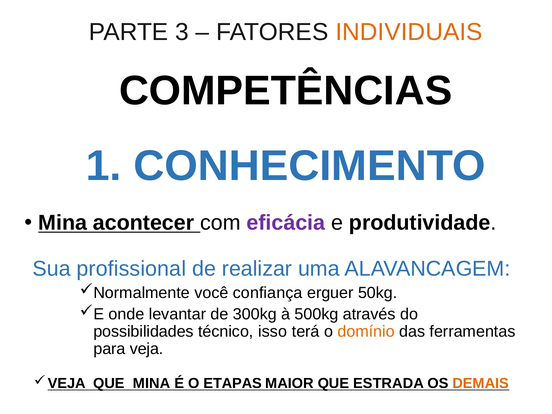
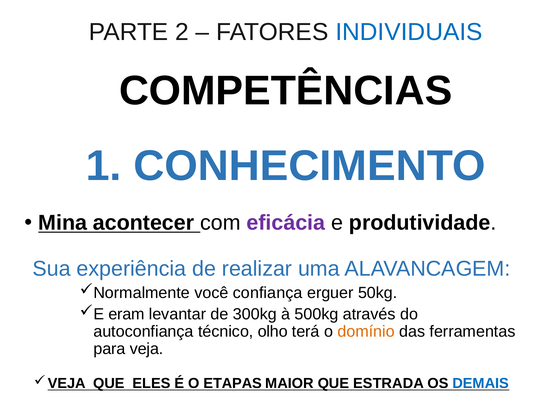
3: 3 -> 2
INDIVIDUAIS colour: orange -> blue
profissional: profissional -> experiência
onde: onde -> eram
possibilidades: possibilidades -> autoconfiança
isso: isso -> olho
QUE MINA: MINA -> ELES
DEMAIS colour: orange -> blue
